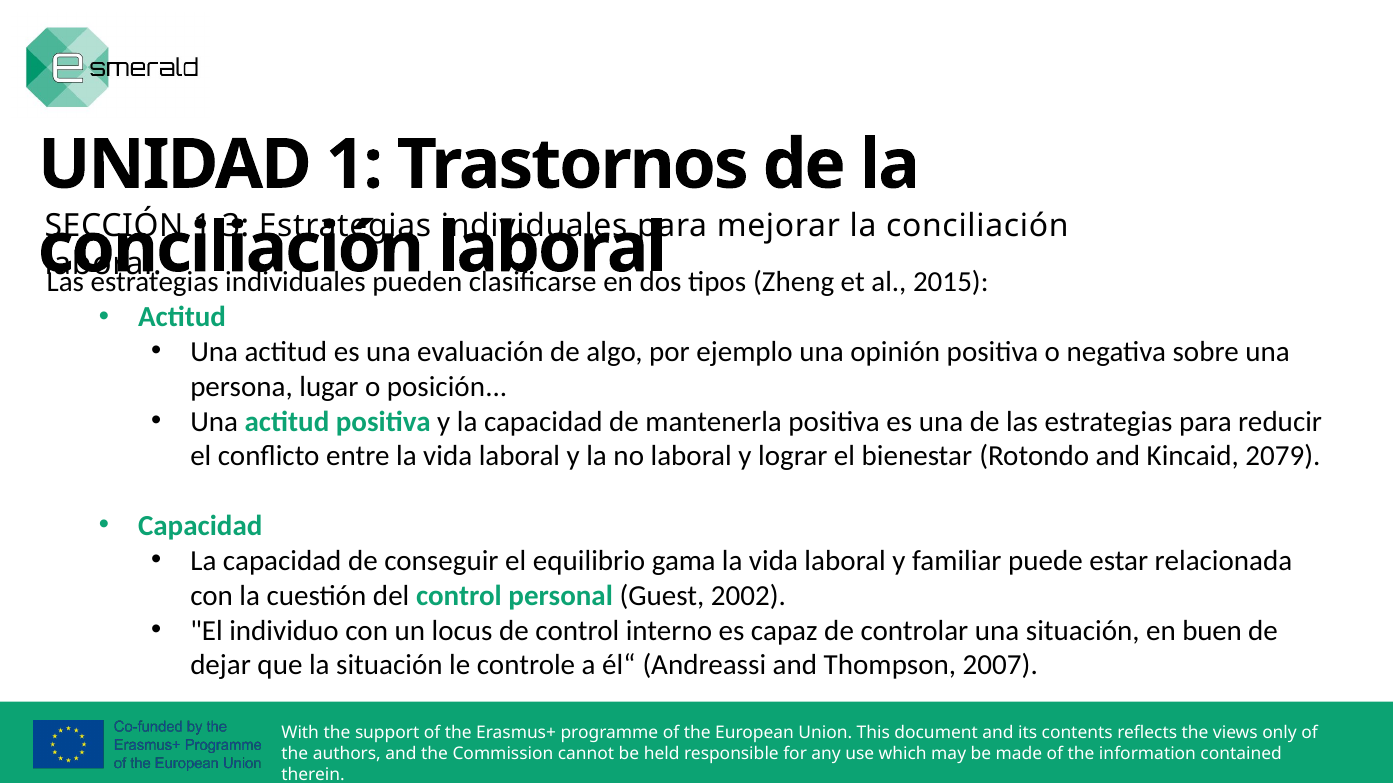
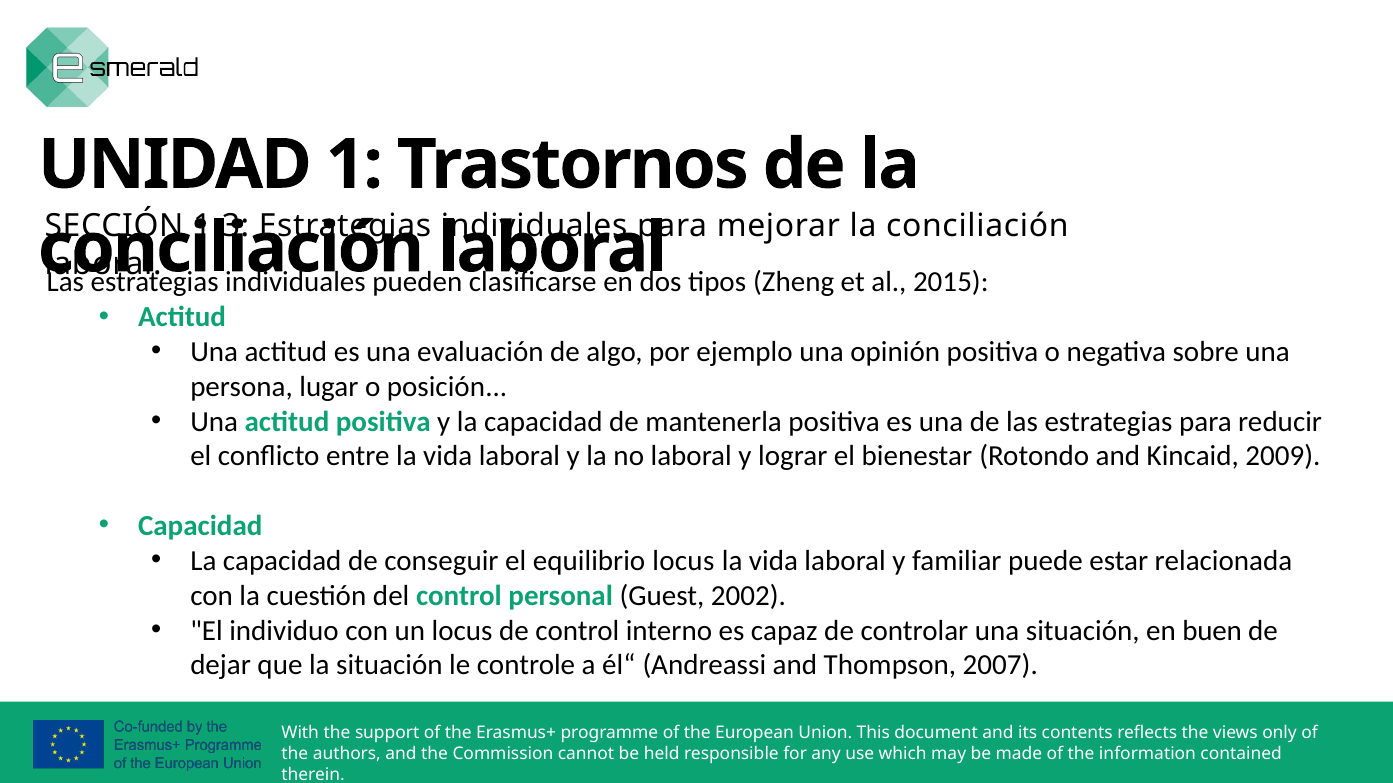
2079: 2079 -> 2009
equilibrio gama: gama -> locus
